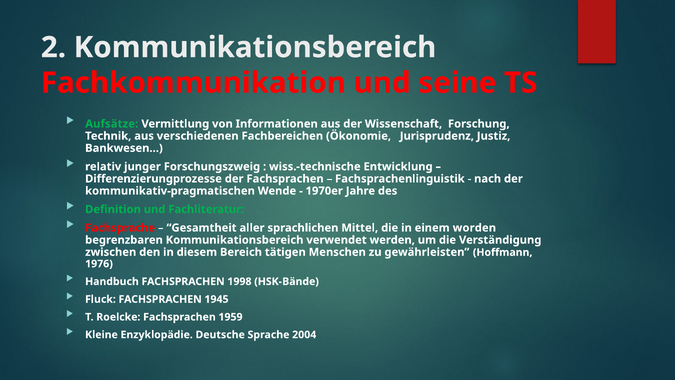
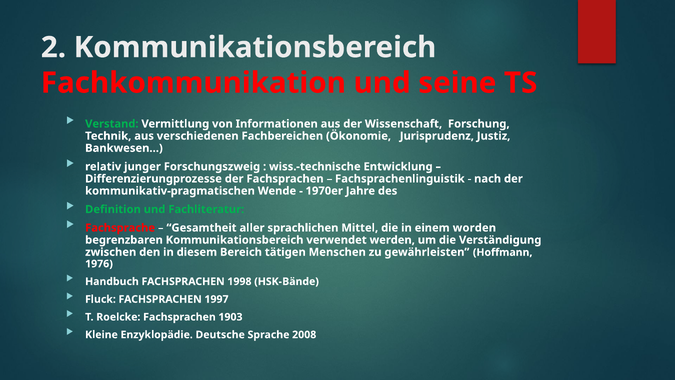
Aufsätze: Aufsätze -> Verstand
1945: 1945 -> 1997
1959: 1959 -> 1903
2004: 2004 -> 2008
